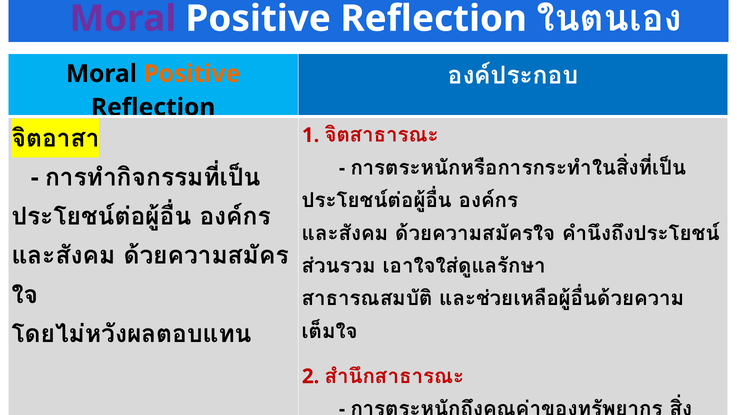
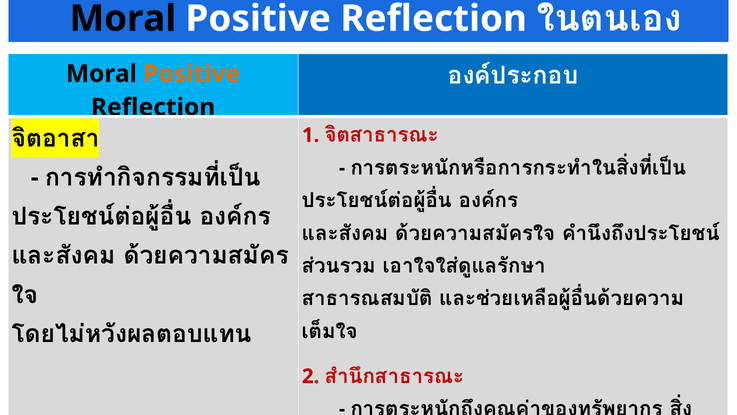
Moral at (123, 19) colour: purple -> black
